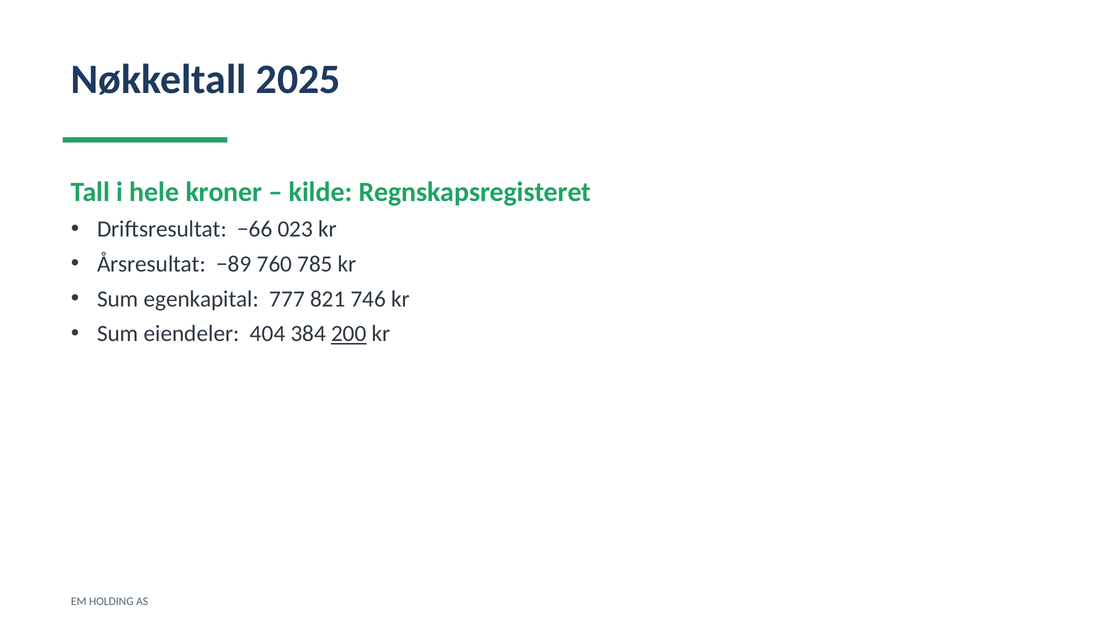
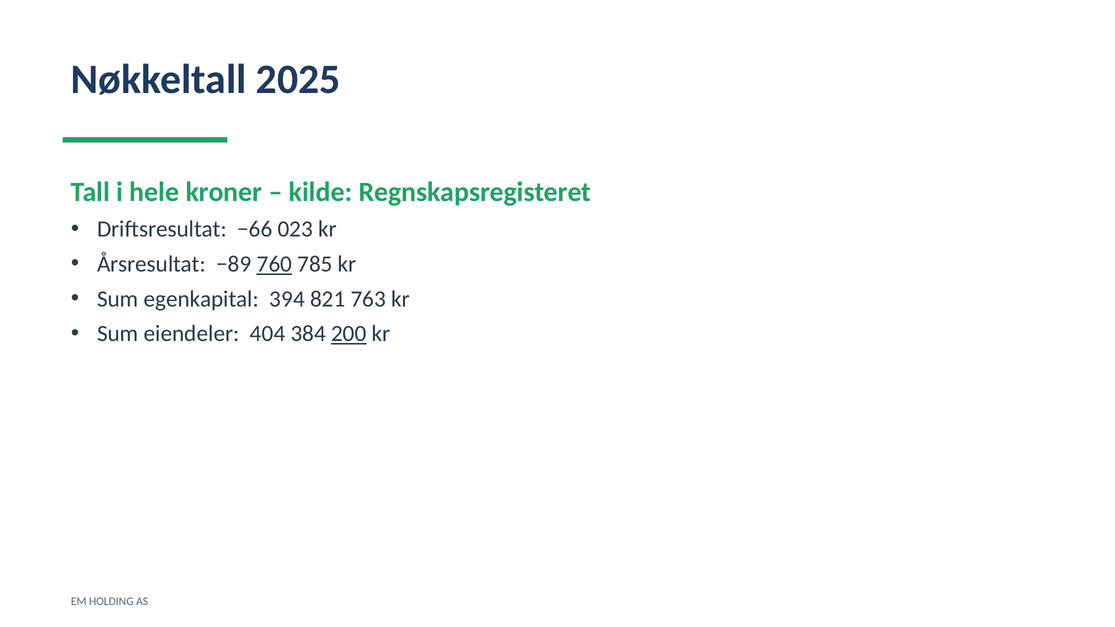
760 underline: none -> present
777: 777 -> 394
746: 746 -> 763
